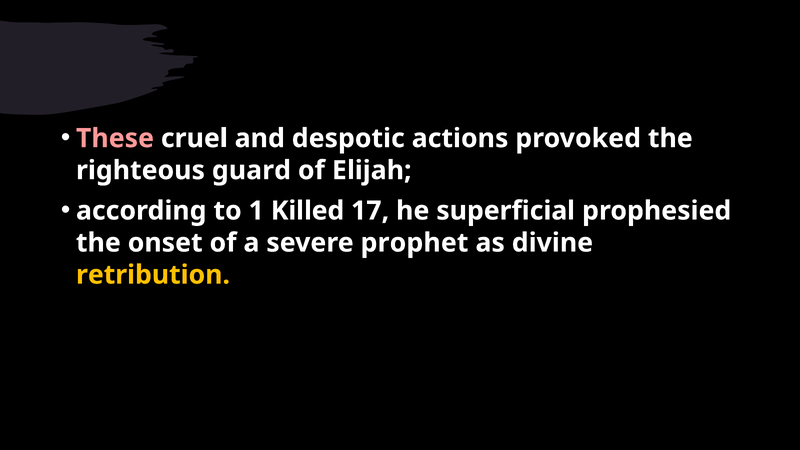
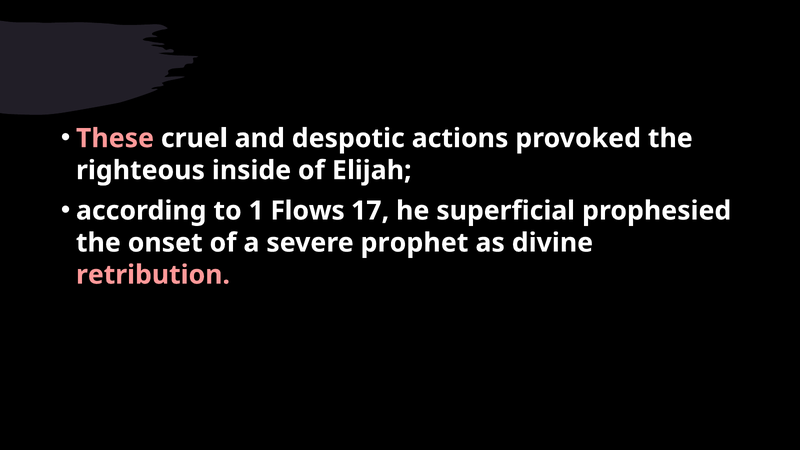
guard: guard -> inside
Killed: Killed -> Flows
retribution colour: yellow -> pink
